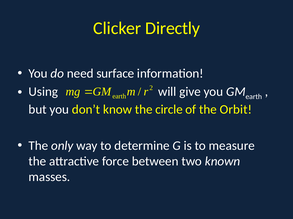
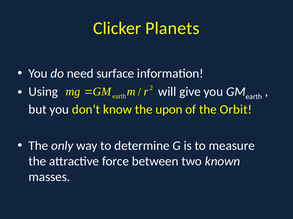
Directly: Directly -> Planets
circle: circle -> upon
